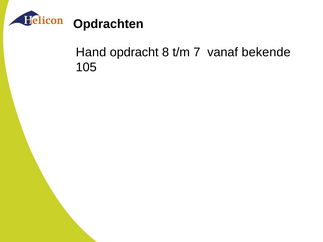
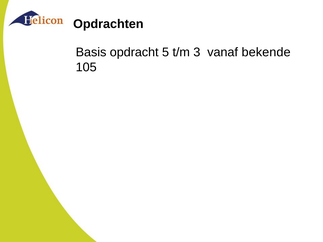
Hand: Hand -> Basis
8: 8 -> 5
7: 7 -> 3
